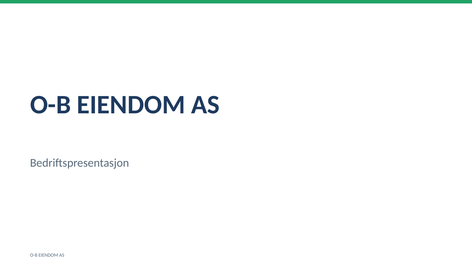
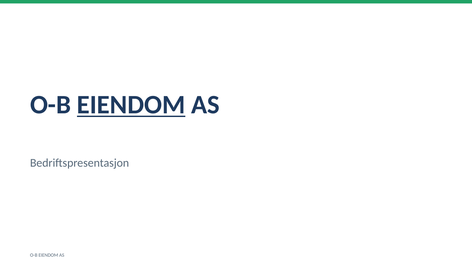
EIENDOM at (131, 105) underline: none -> present
